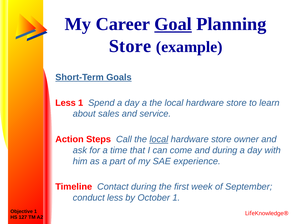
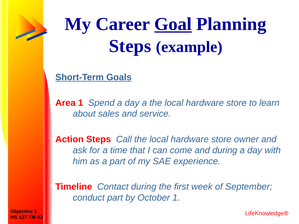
Store at (130, 46): Store -> Steps
Less at (65, 103): Less -> Area
local at (159, 139) underline: present -> none
conduct less: less -> part
